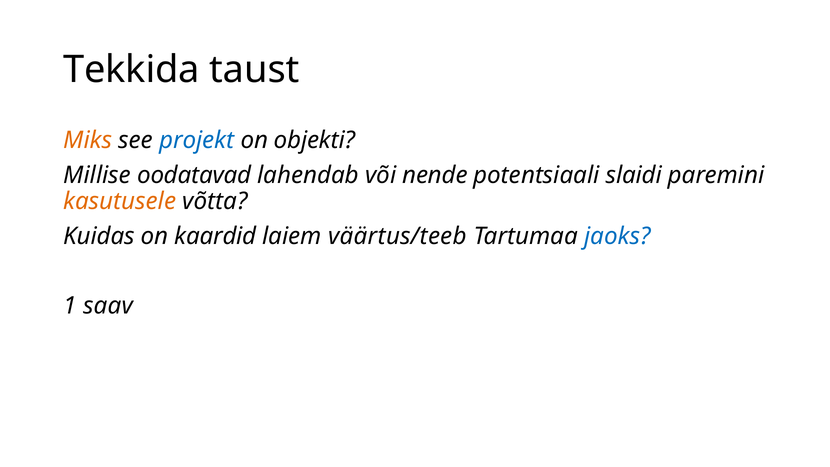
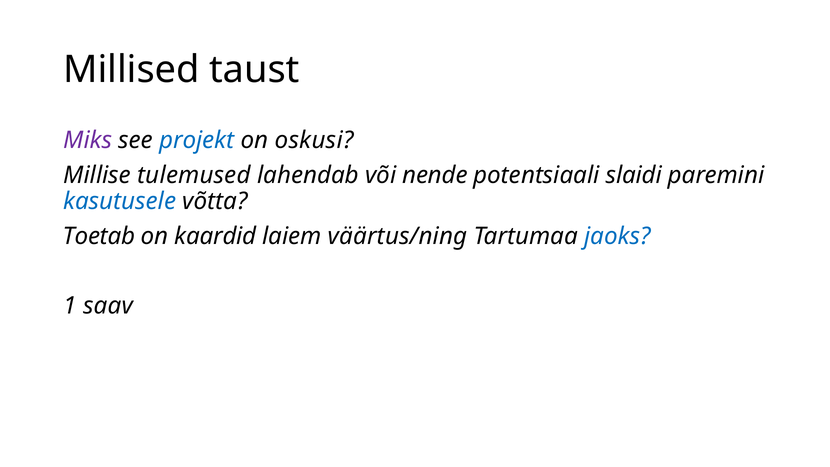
Tekkida: Tekkida -> Millised
Miks colour: orange -> purple
objekti: objekti -> oskusi
oodatavad: oodatavad -> tulemused
kasutusele colour: orange -> blue
Kuidas: Kuidas -> Toetab
väärtus/teeb: väärtus/teeb -> väärtus/ning
